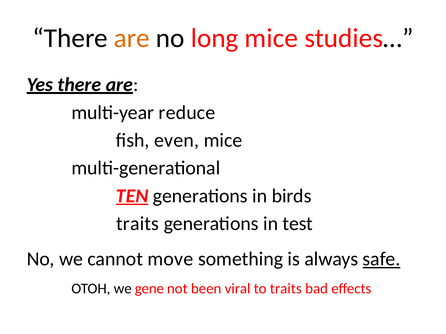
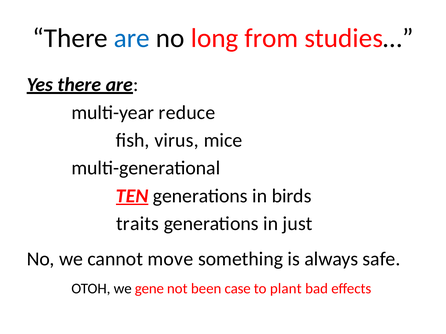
are at (132, 38) colour: orange -> blue
long mice: mice -> from
even: even -> virus
test: test -> just
safe underline: present -> none
viral: viral -> case
to traits: traits -> plant
